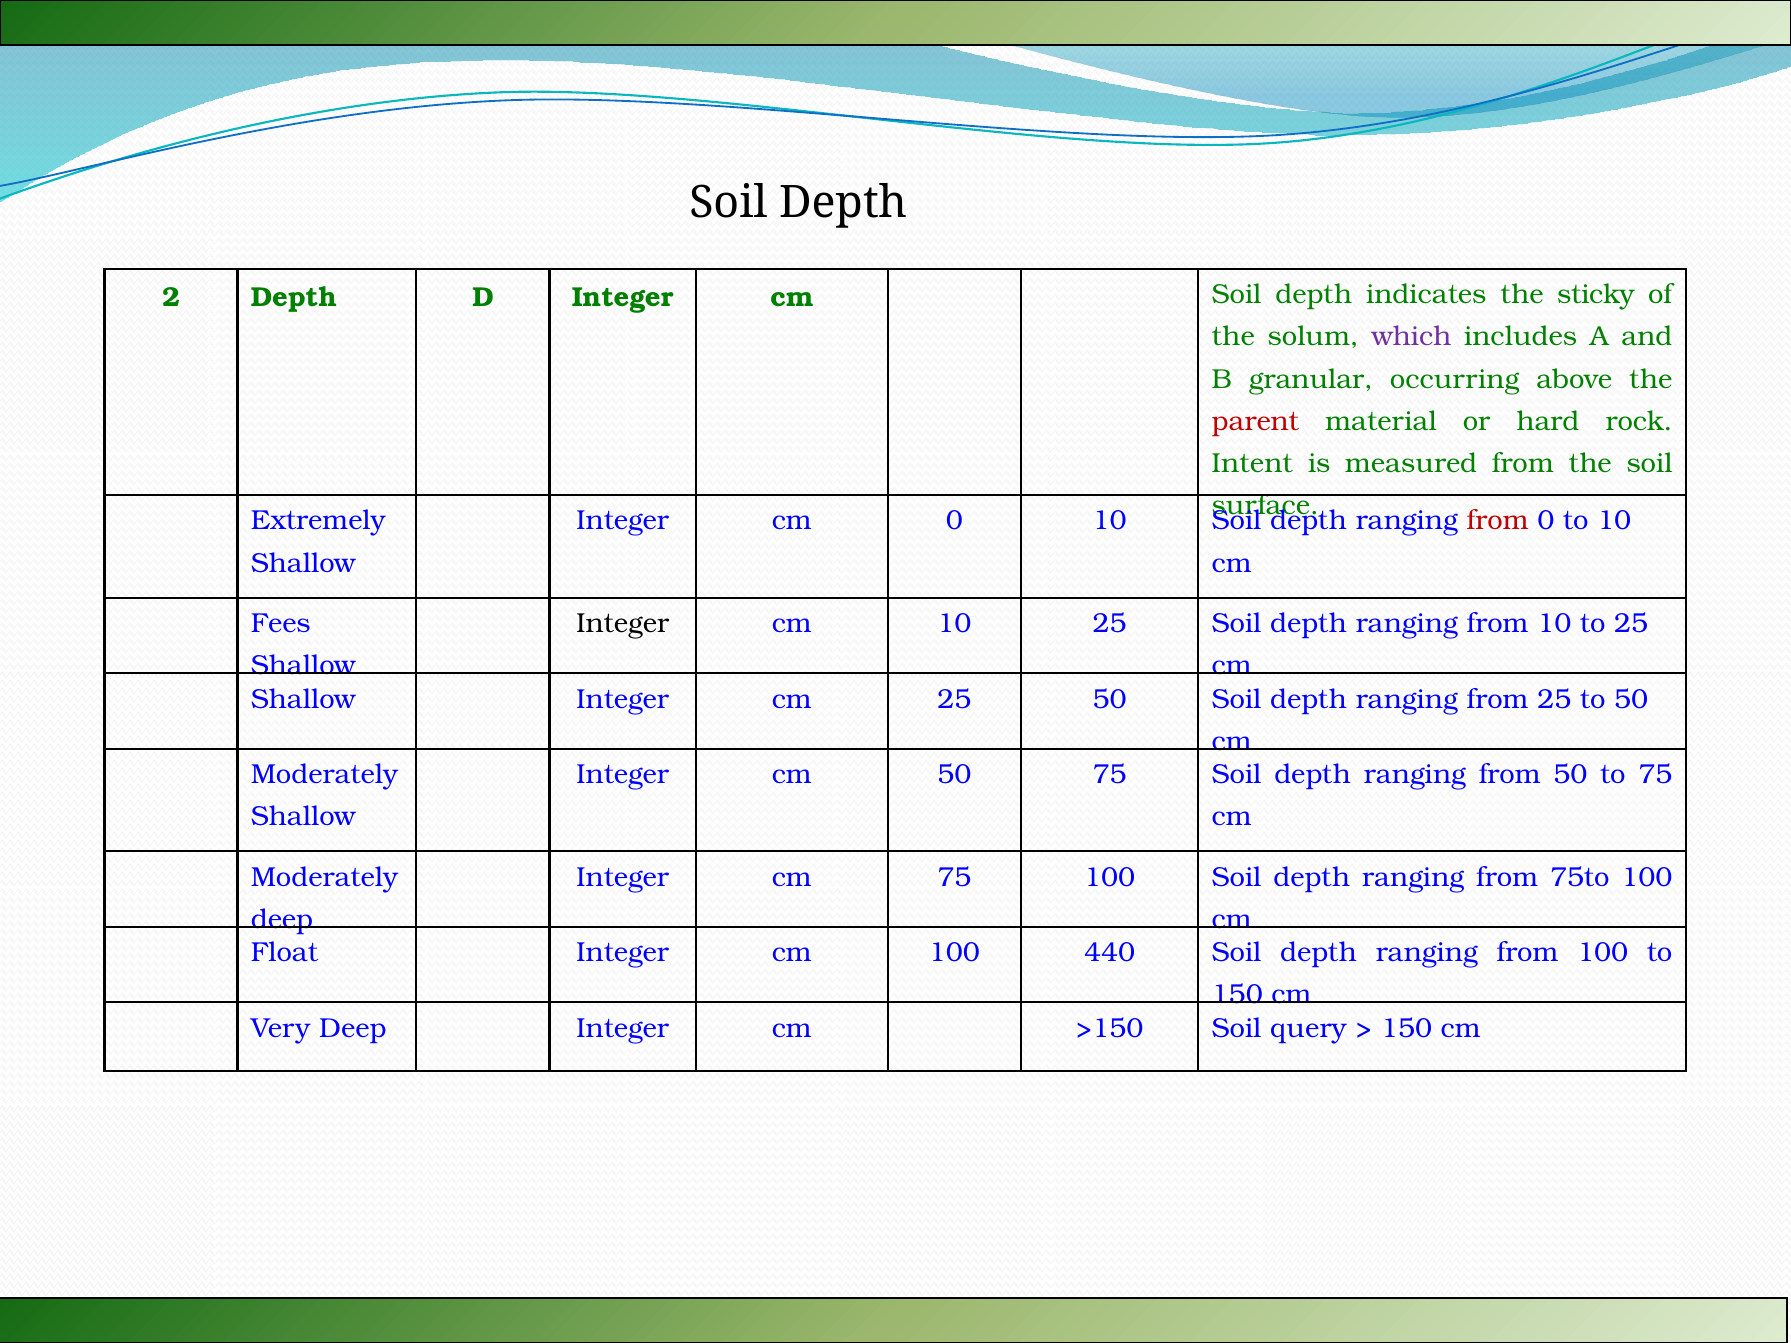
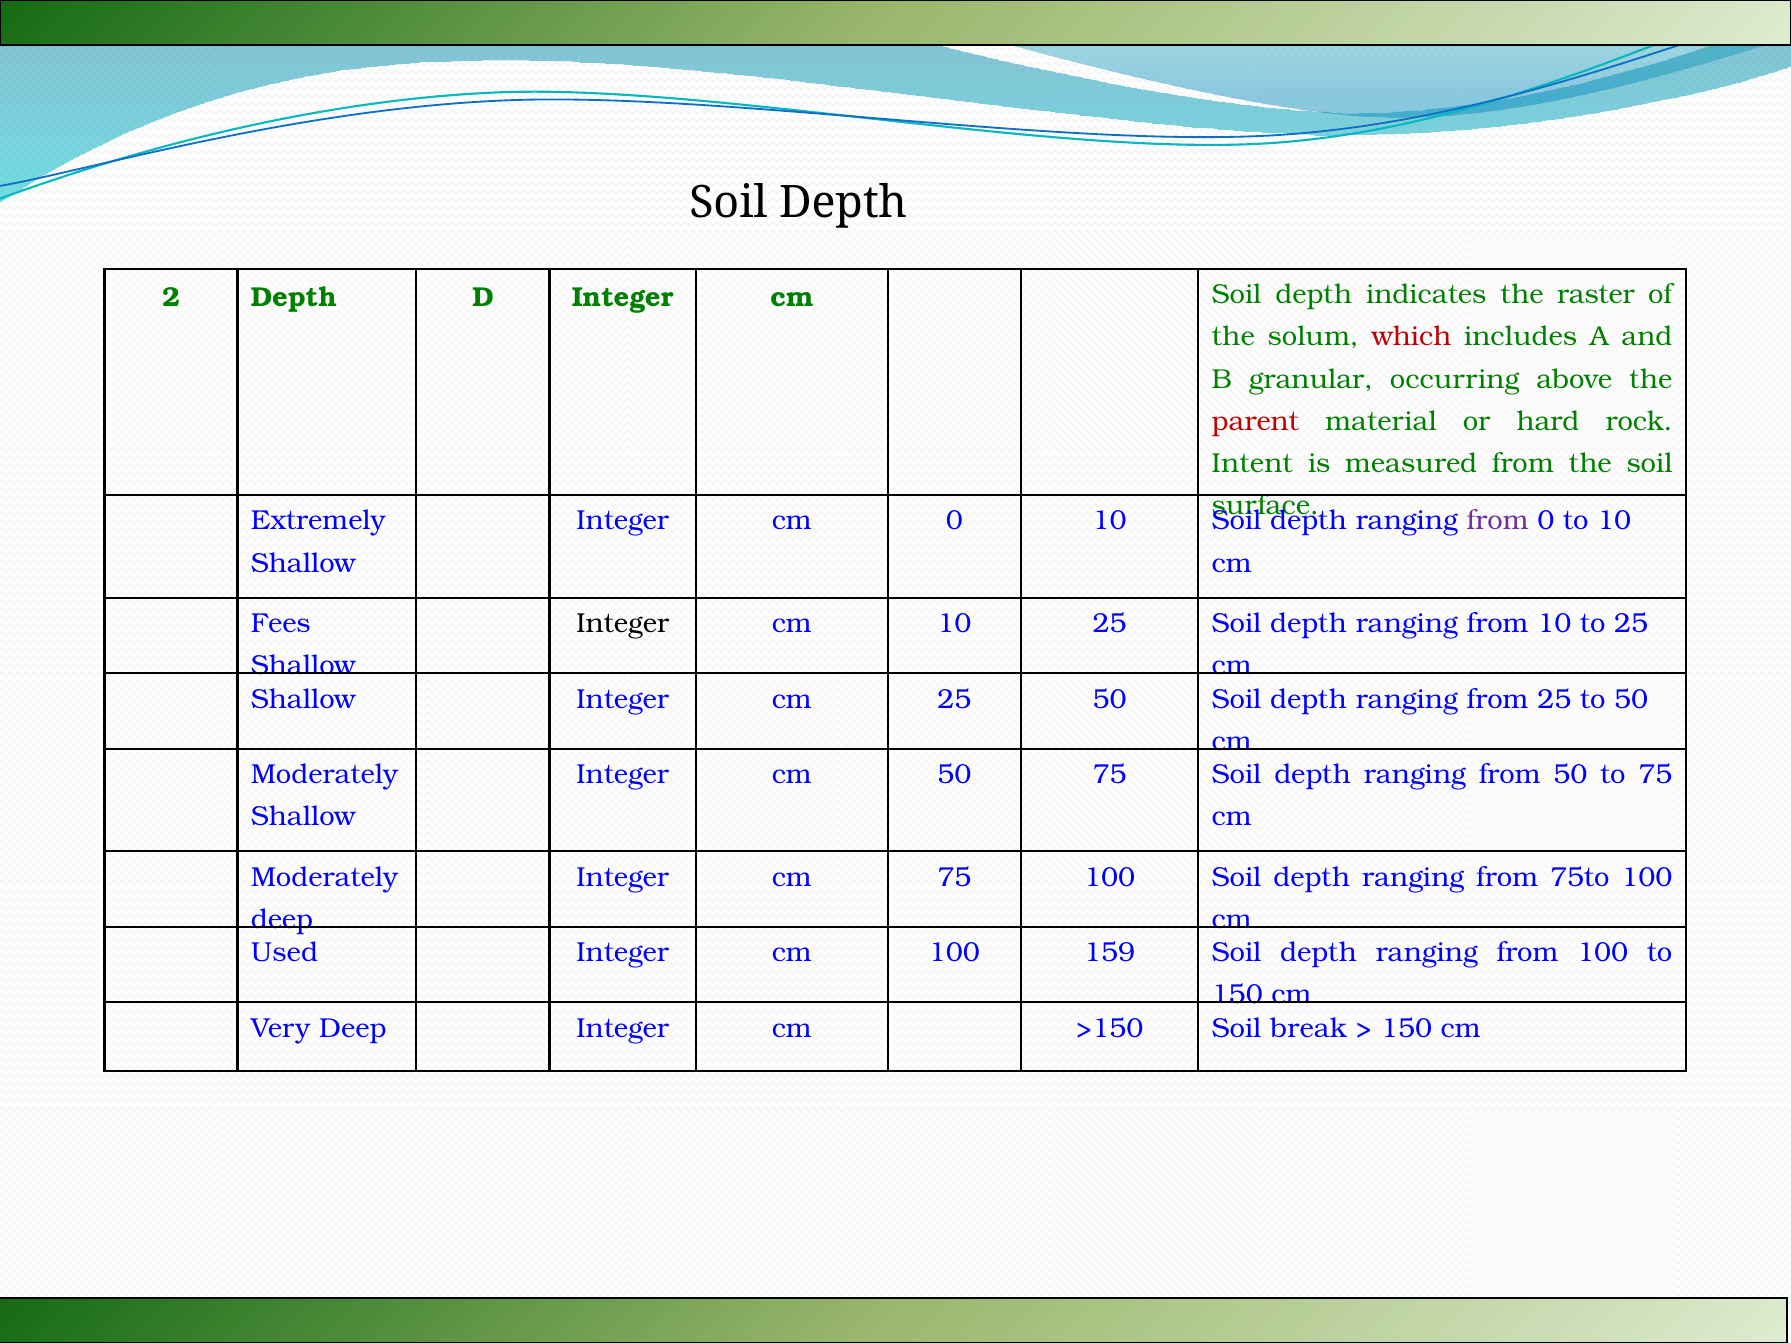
sticky: sticky -> raster
which colour: purple -> red
from at (1498, 521) colour: red -> purple
Float: Float -> Used
440: 440 -> 159
query: query -> break
